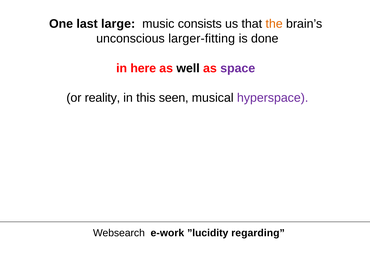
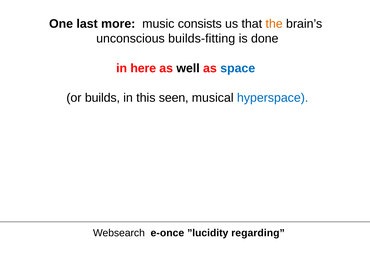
large: large -> more
larger-fitting: larger-fitting -> builds-fitting
space colour: purple -> blue
reality: reality -> builds
hyperspace colour: purple -> blue
e-work: e-work -> e-once
